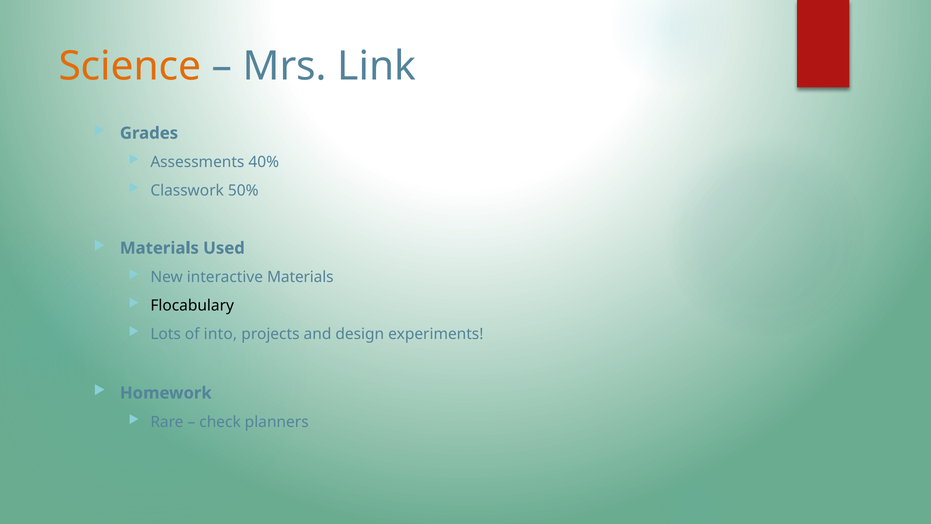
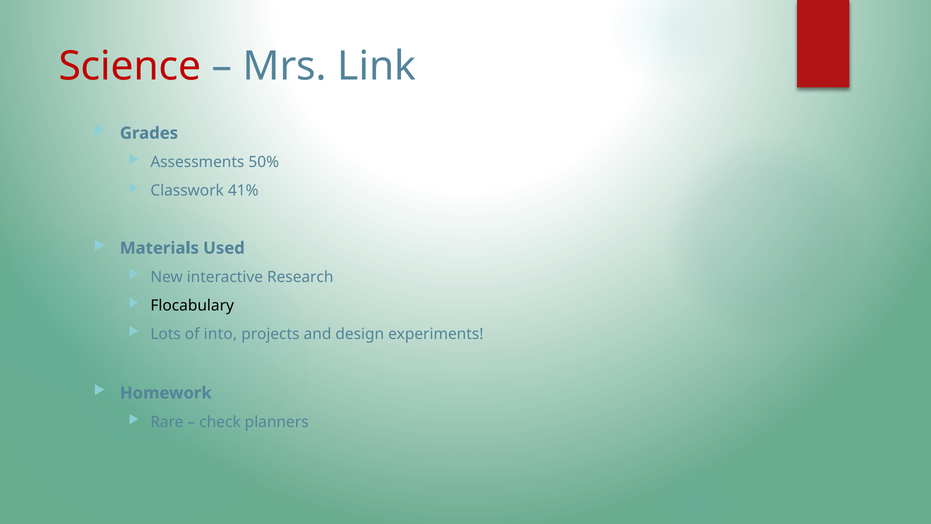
Science colour: orange -> red
40%: 40% -> 50%
50%: 50% -> 41%
interactive Materials: Materials -> Research
